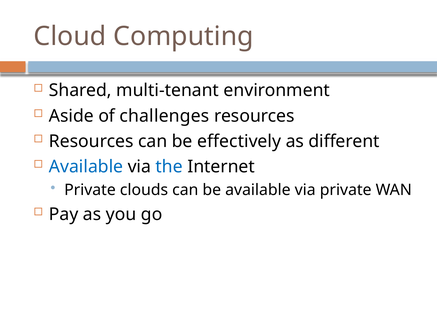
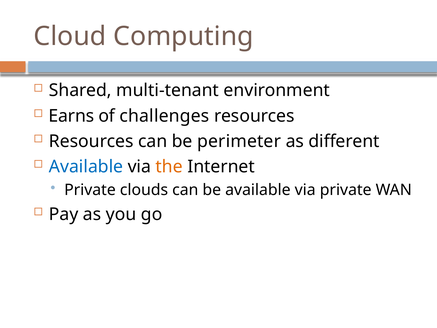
Aside: Aside -> Earns
effectively: effectively -> perimeter
the colour: blue -> orange
